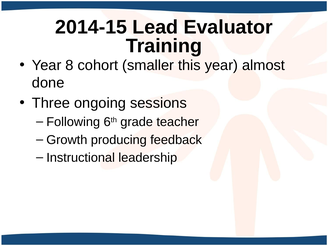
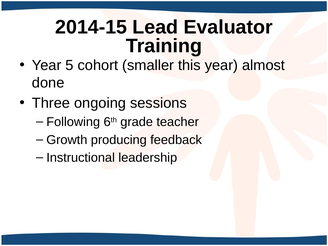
8: 8 -> 5
